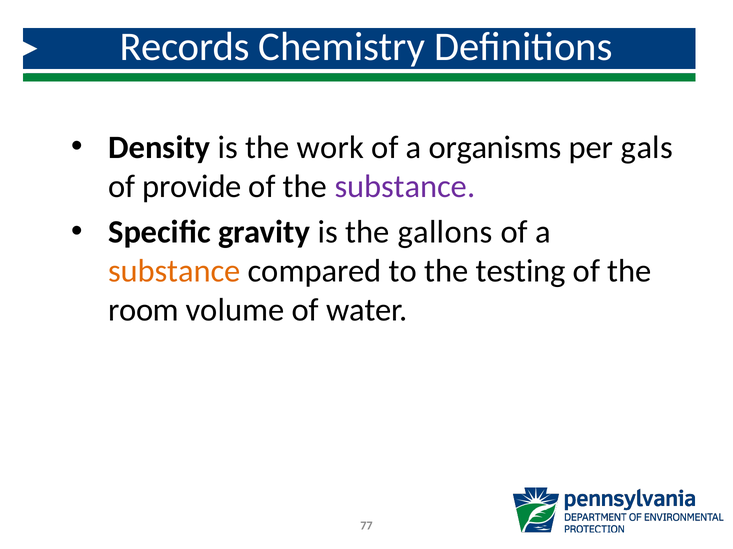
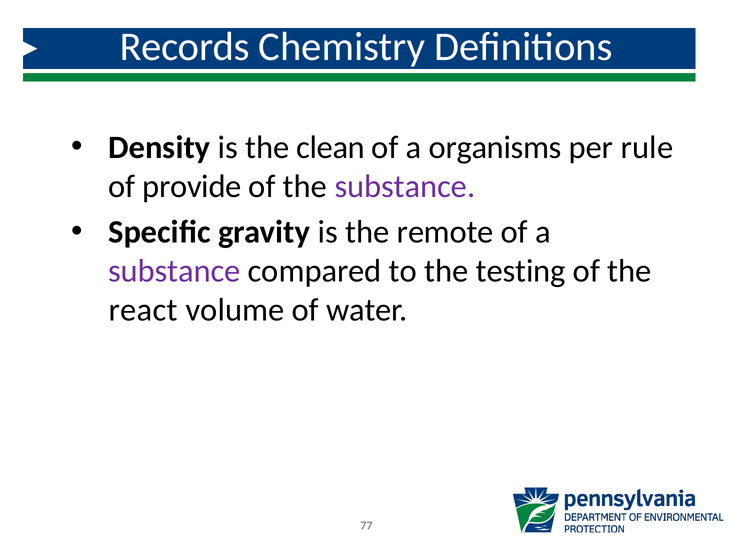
work: work -> clean
gals: gals -> rule
gallons: gallons -> remote
substance at (174, 271) colour: orange -> purple
room: room -> react
